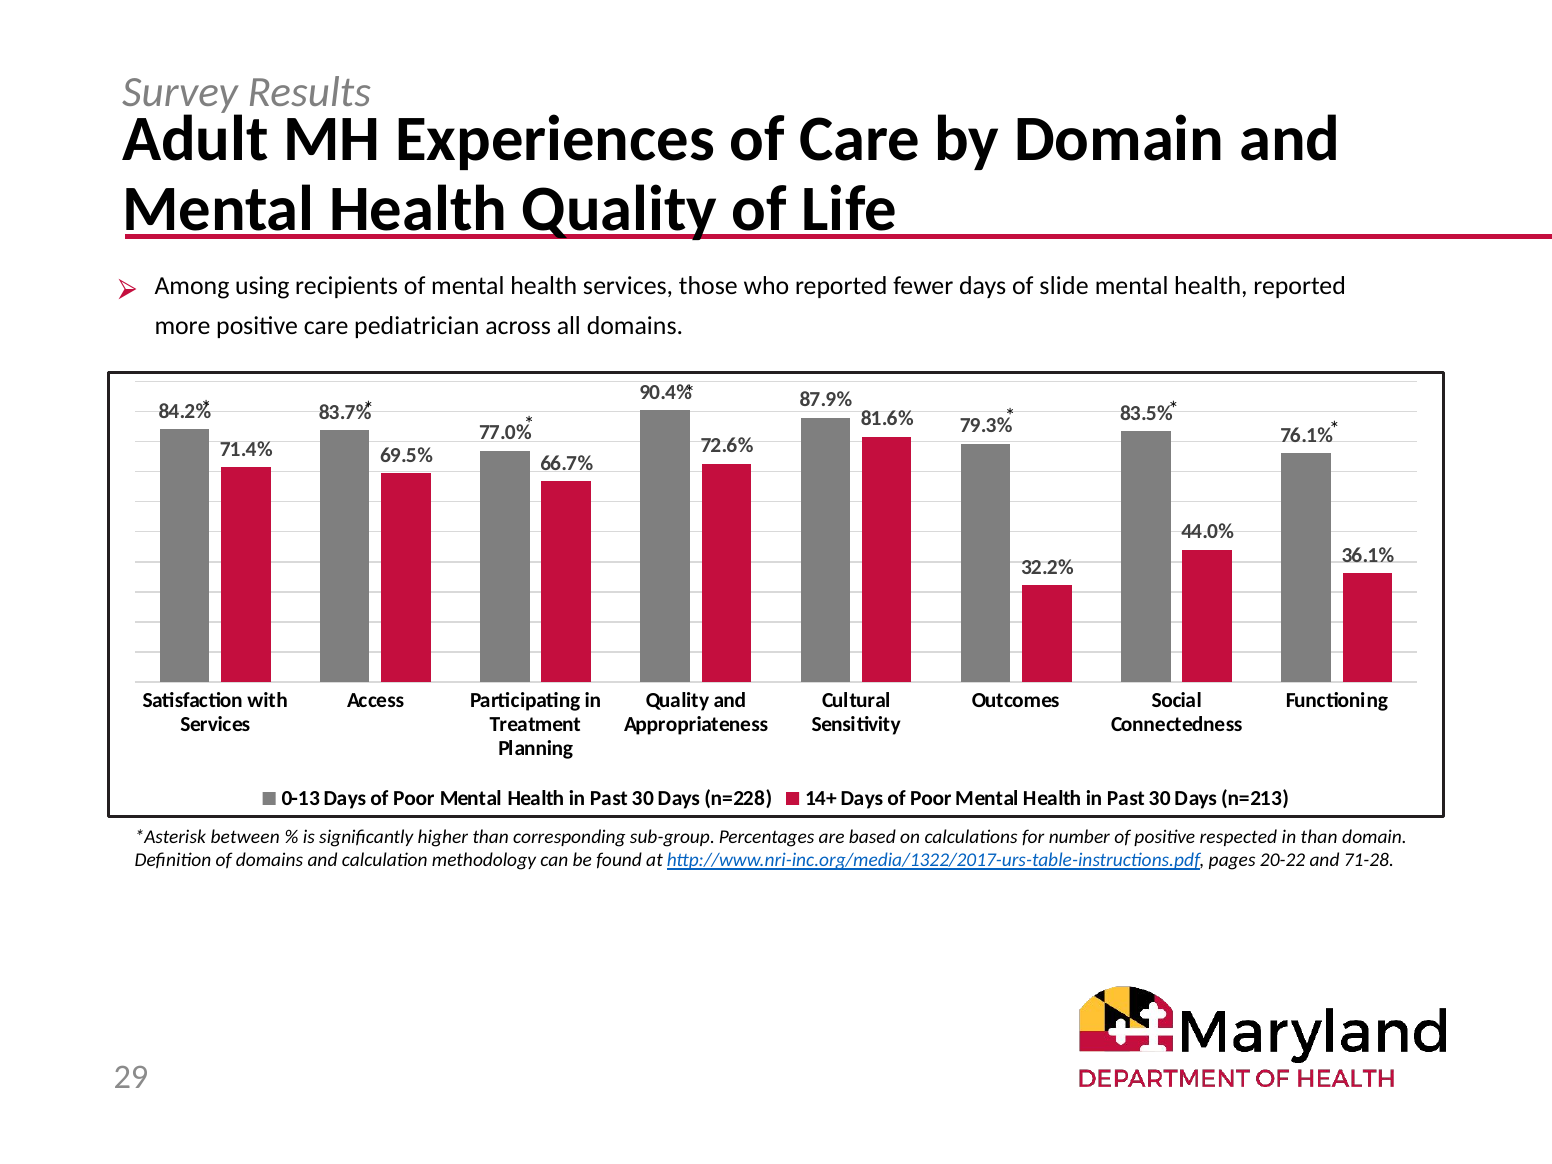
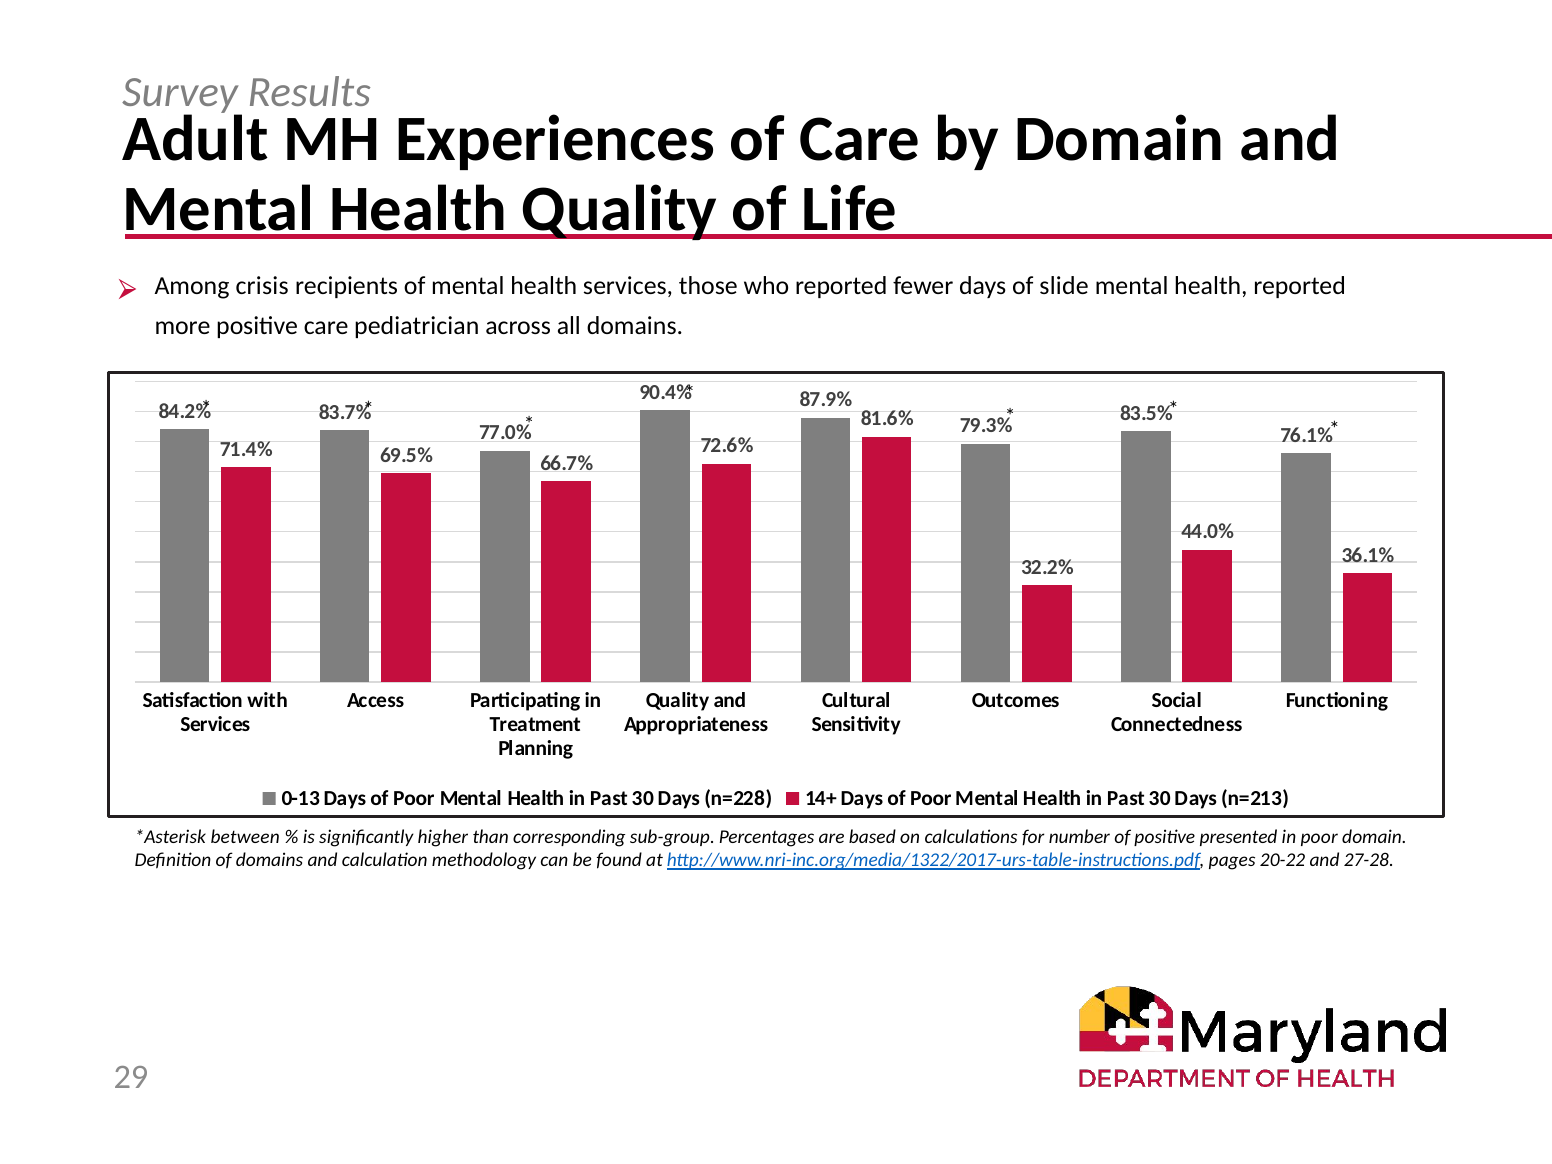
using: using -> crisis
respected: respected -> presented
in than: than -> poor
71-28: 71-28 -> 27-28
